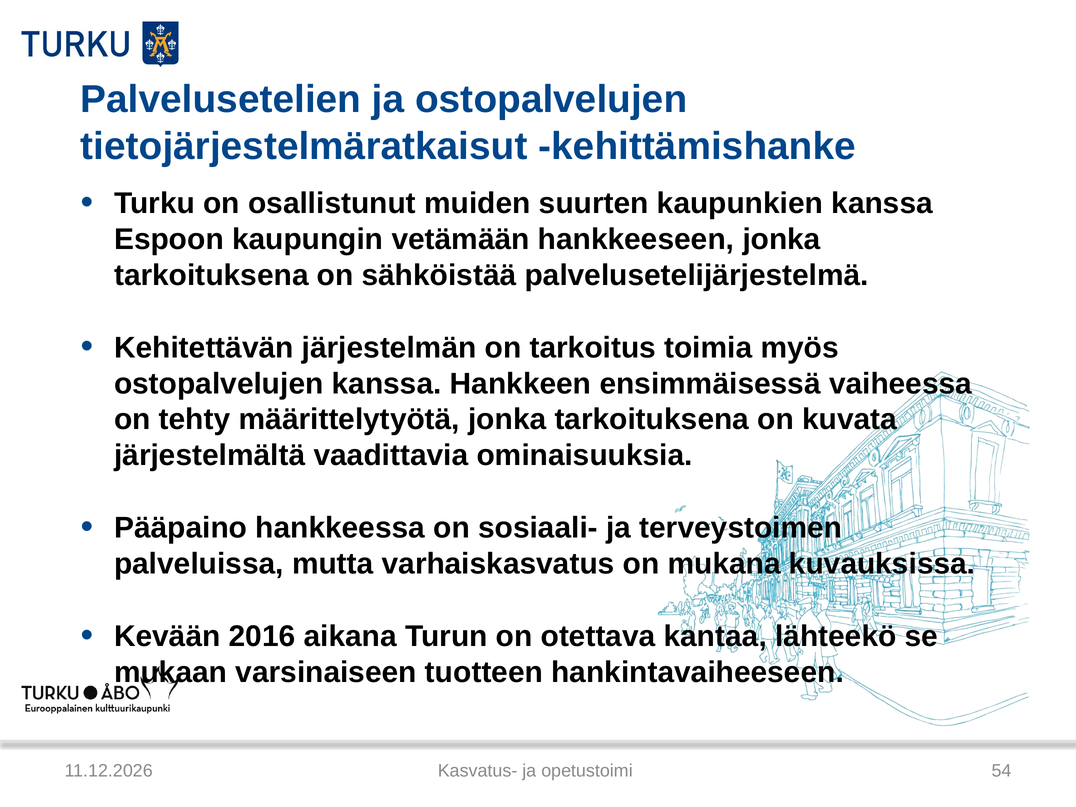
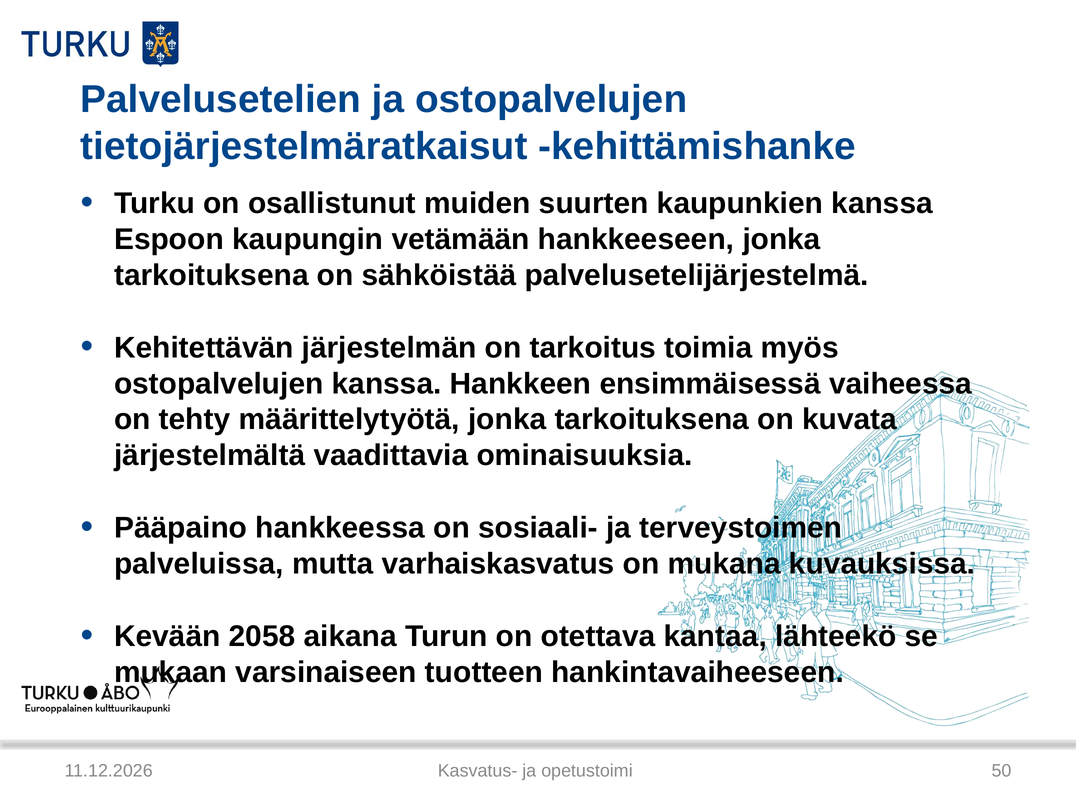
2016: 2016 -> 2058
54: 54 -> 50
